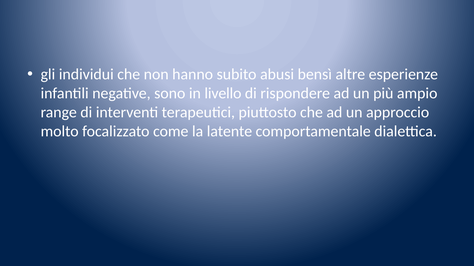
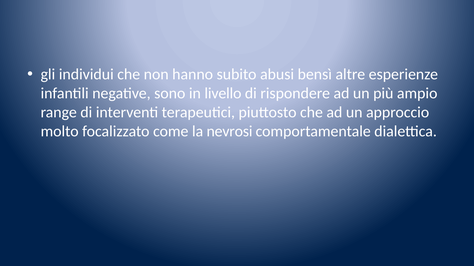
latente: latente -> nevrosi
